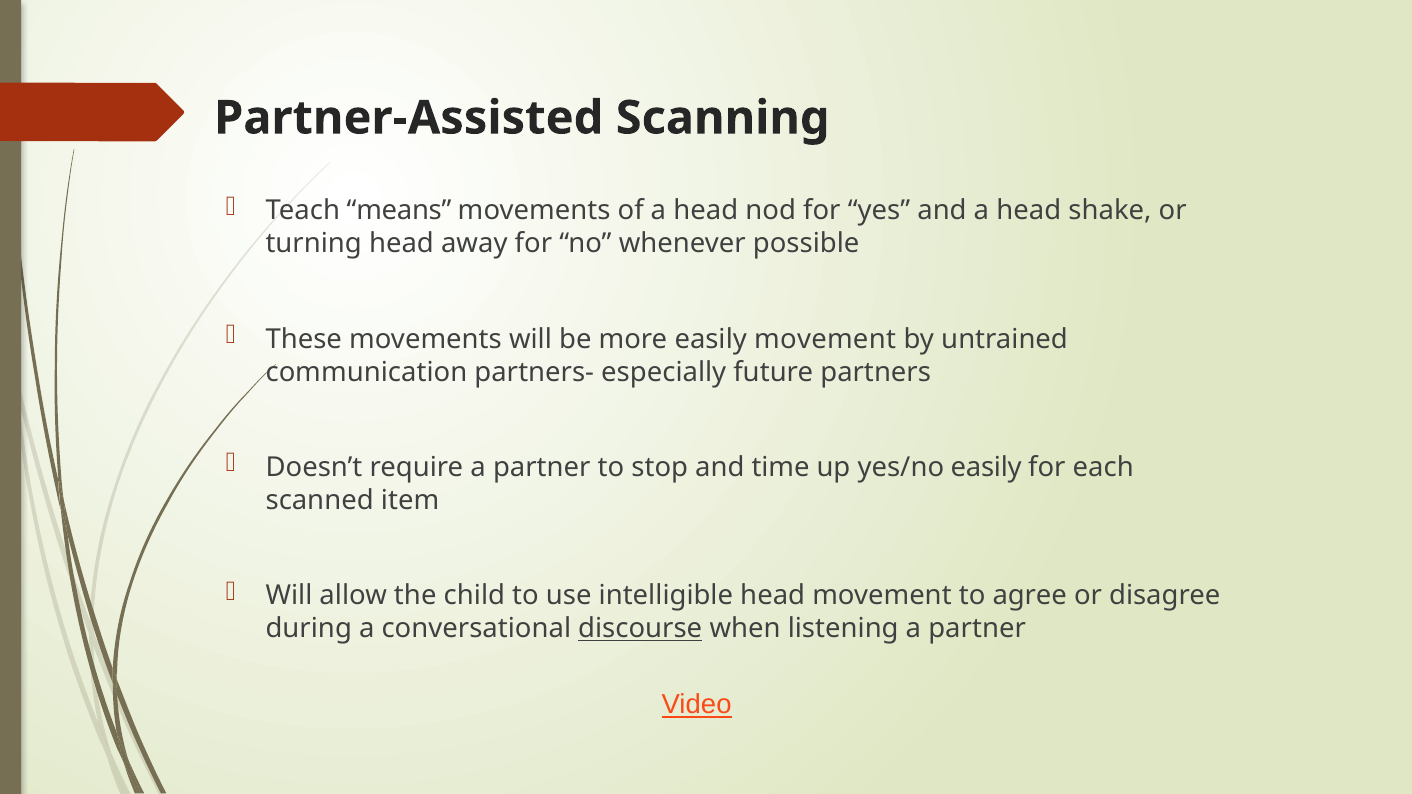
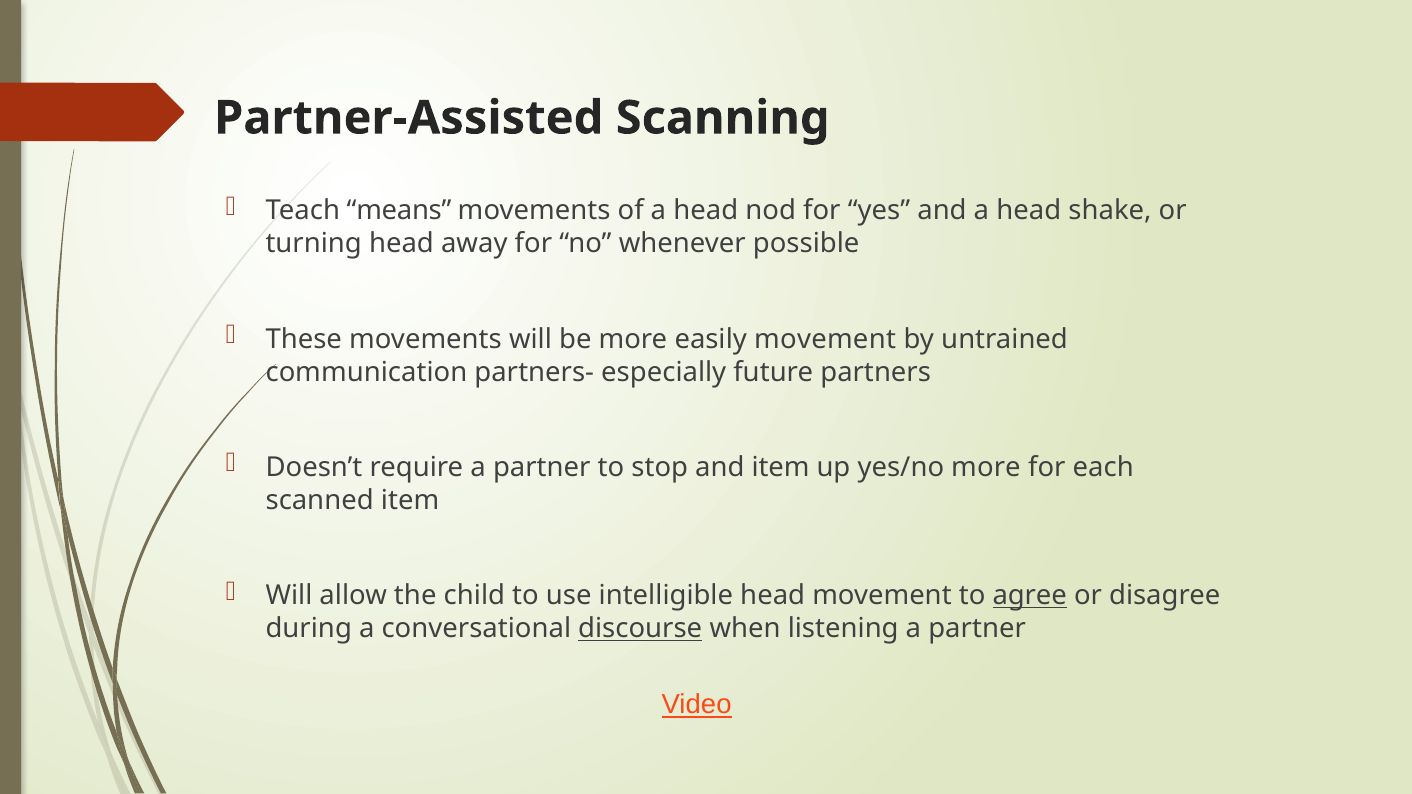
and time: time -> item
yes/no easily: easily -> more
agree underline: none -> present
